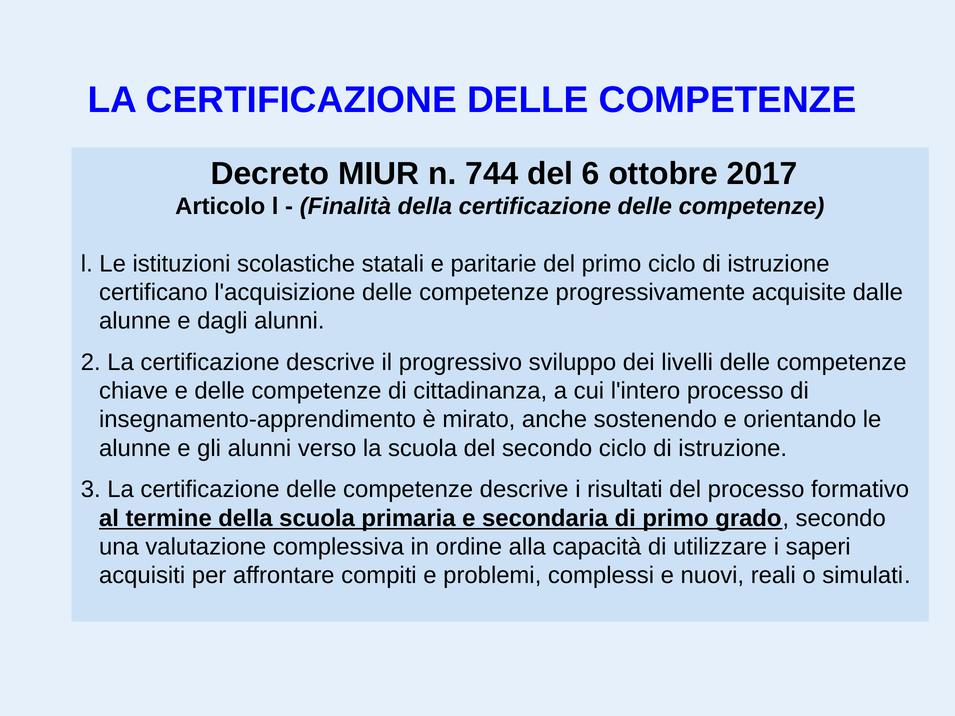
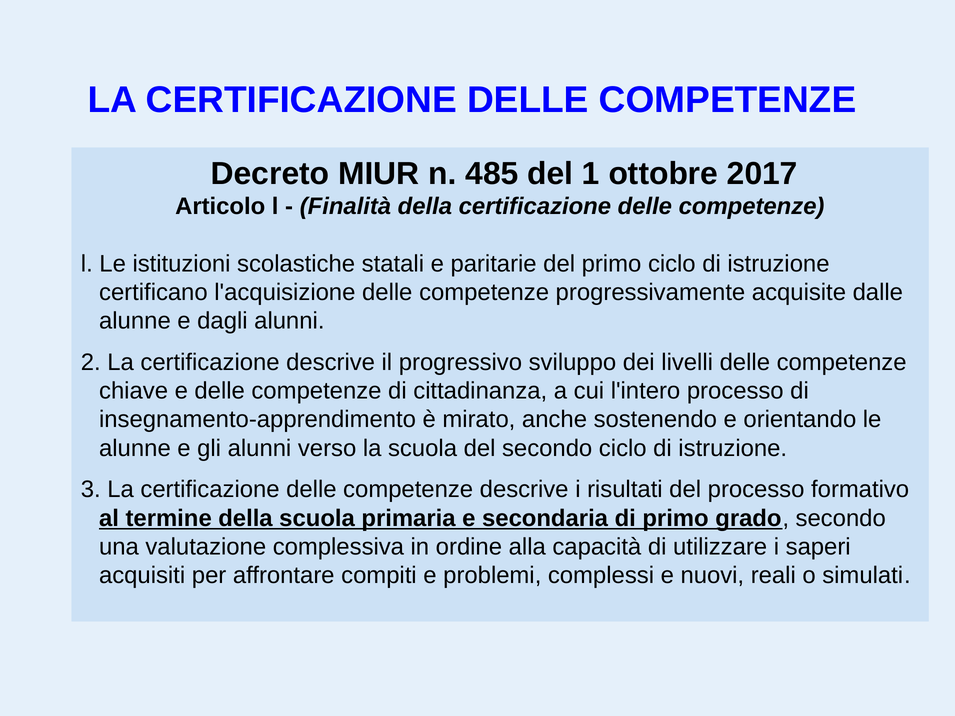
744: 744 -> 485
6: 6 -> 1
